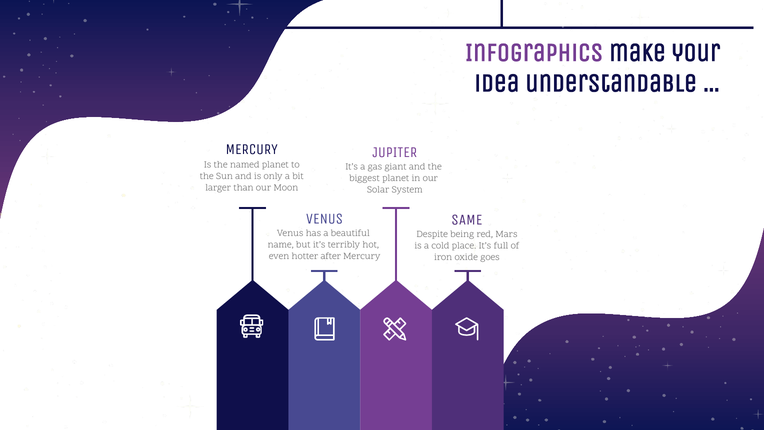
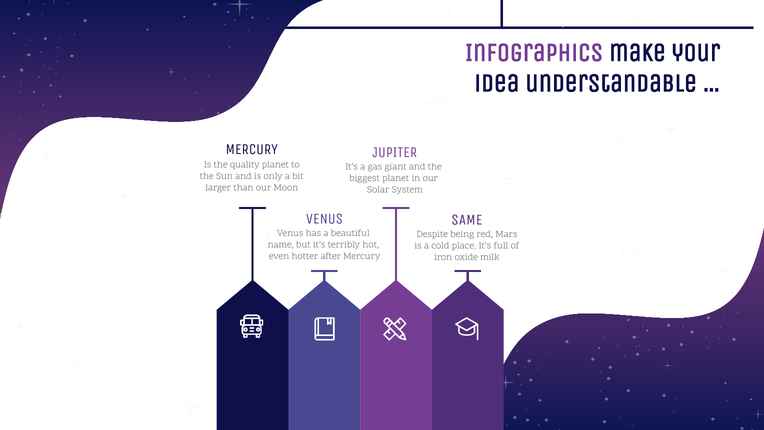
named: named -> quality
goes: goes -> milk
